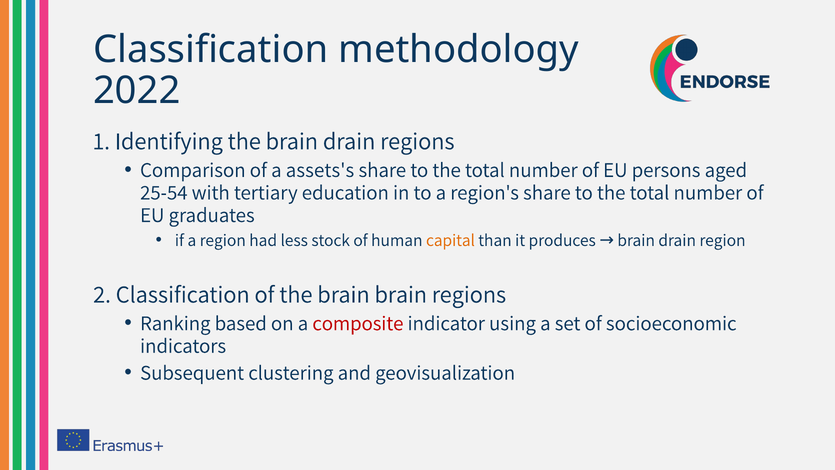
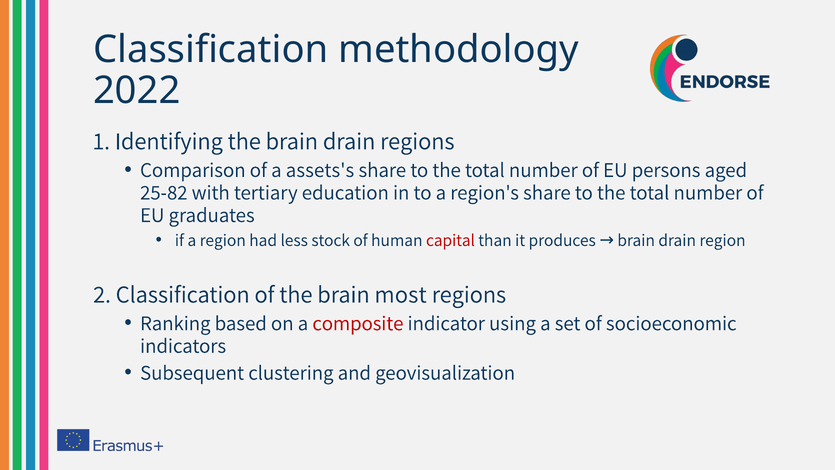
25-54: 25-54 -> 25-82
capital colour: orange -> red
brain brain: brain -> most
